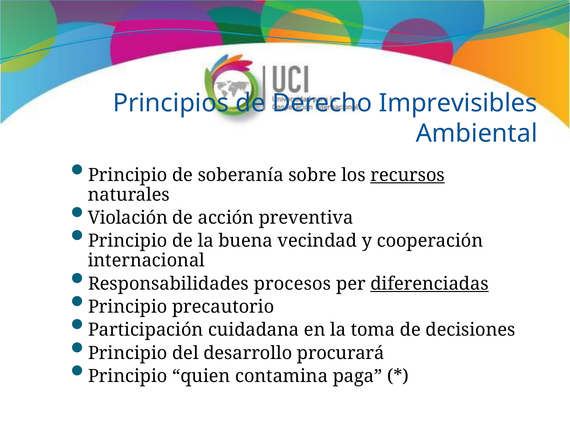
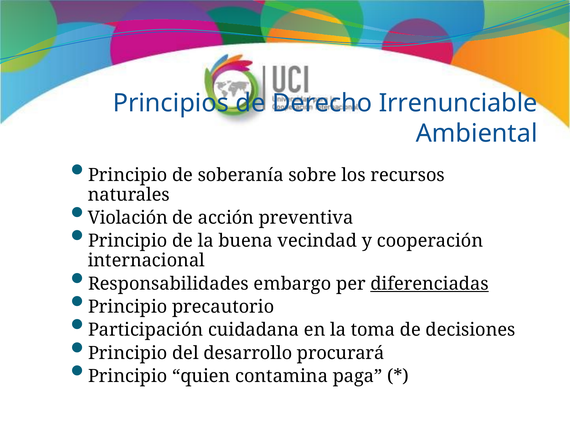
Imprevisibles: Imprevisibles -> Irrenunciable
recursos underline: present -> none
procesos: procesos -> embargo
